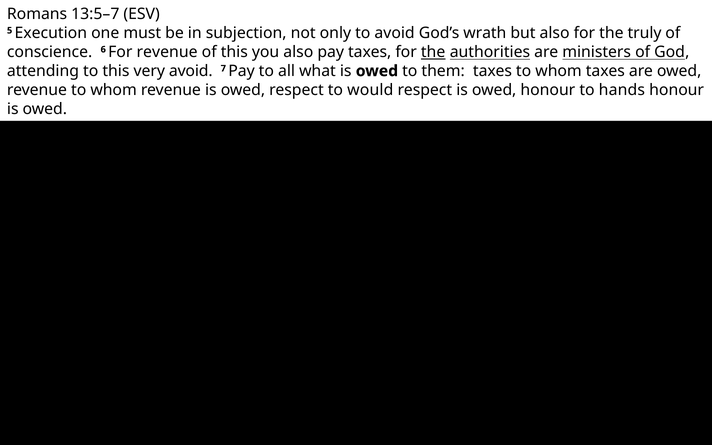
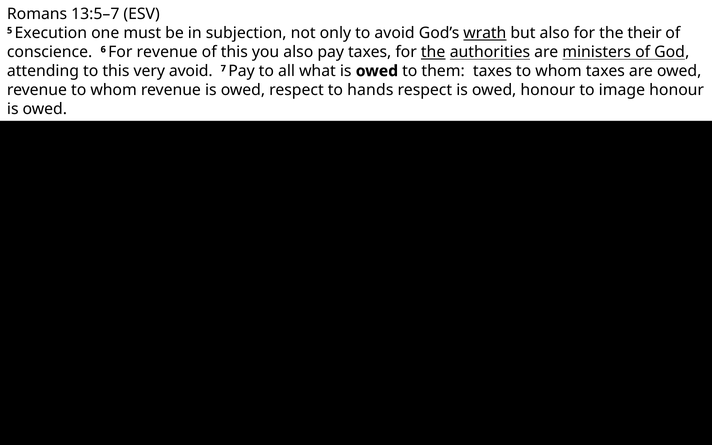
wrath underline: none -> present
truly: truly -> their
would: would -> hands
hands: hands -> image
